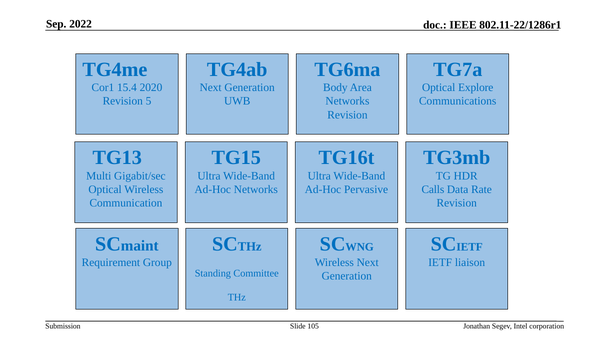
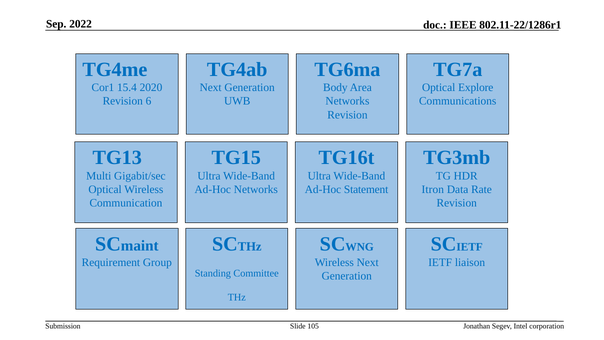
5: 5 -> 6
Pervasive: Pervasive -> Statement
Calls: Calls -> Itron
